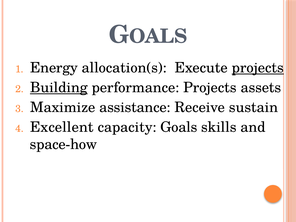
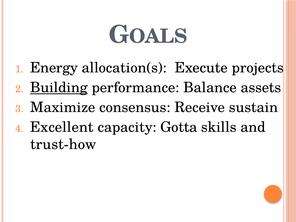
projects at (258, 68) underline: present -> none
performance Projects: Projects -> Balance
assistance: assistance -> consensus
Goals: Goals -> Gotta
space-how: space-how -> trust-how
